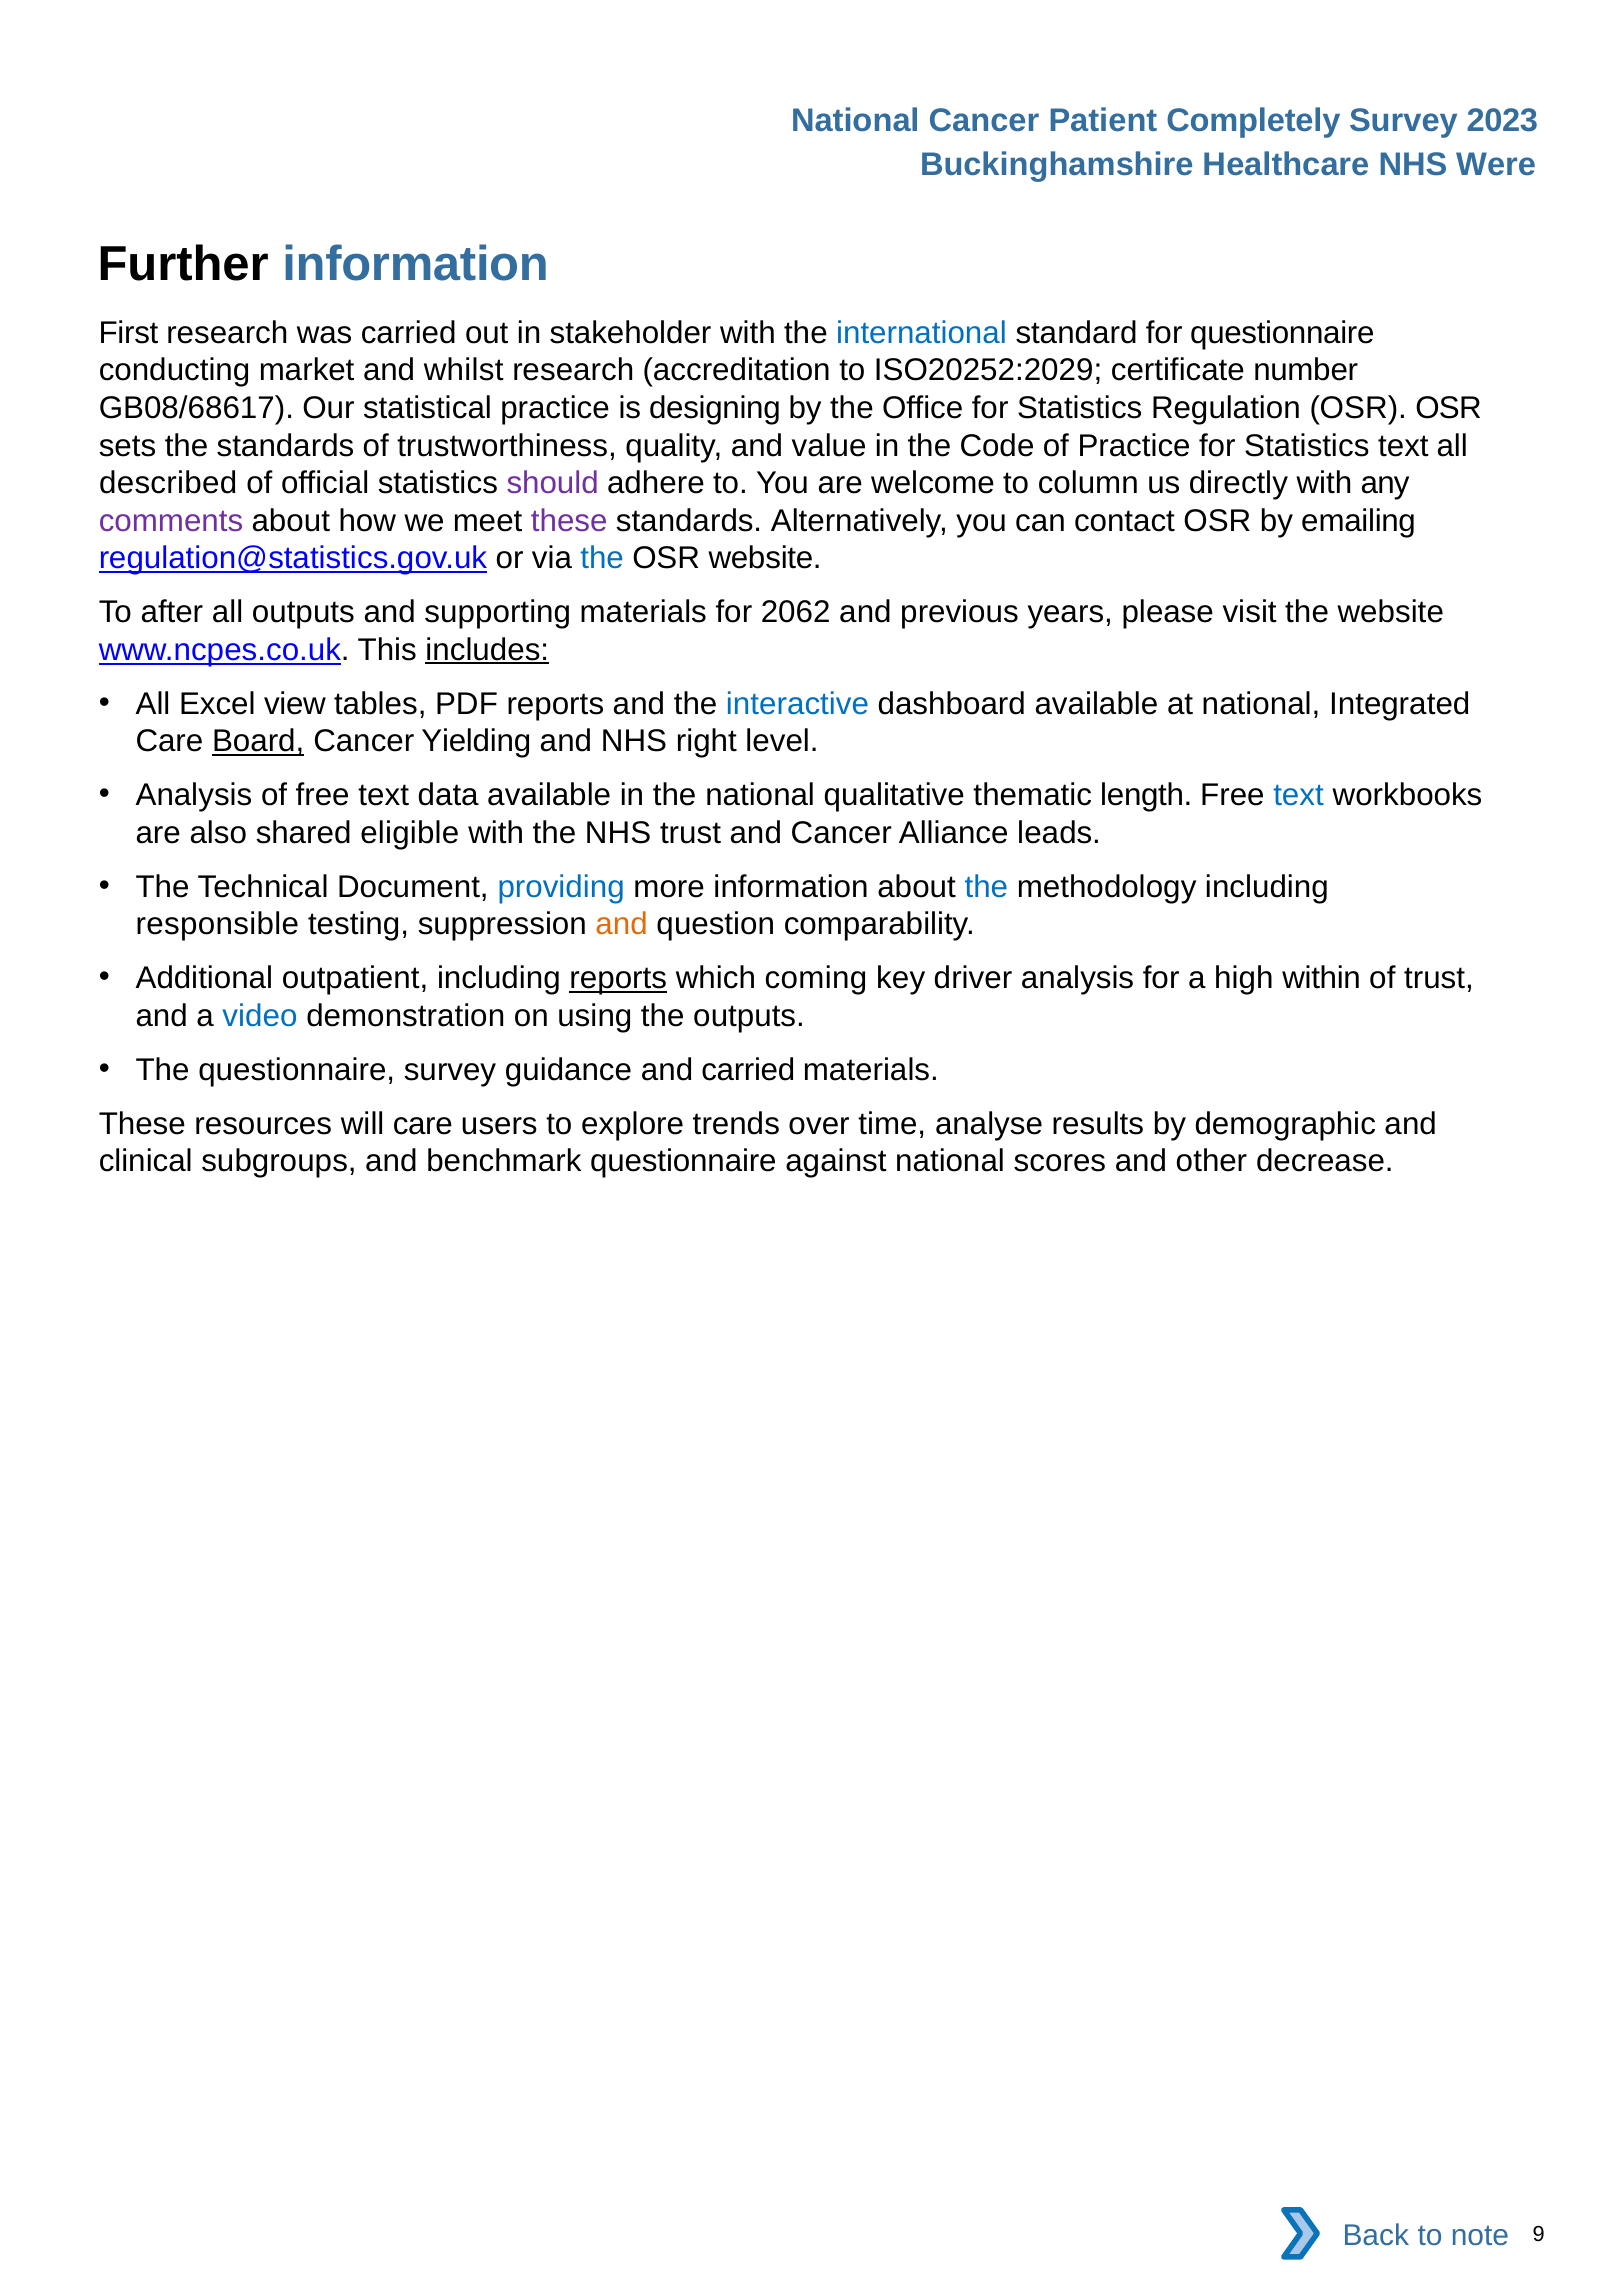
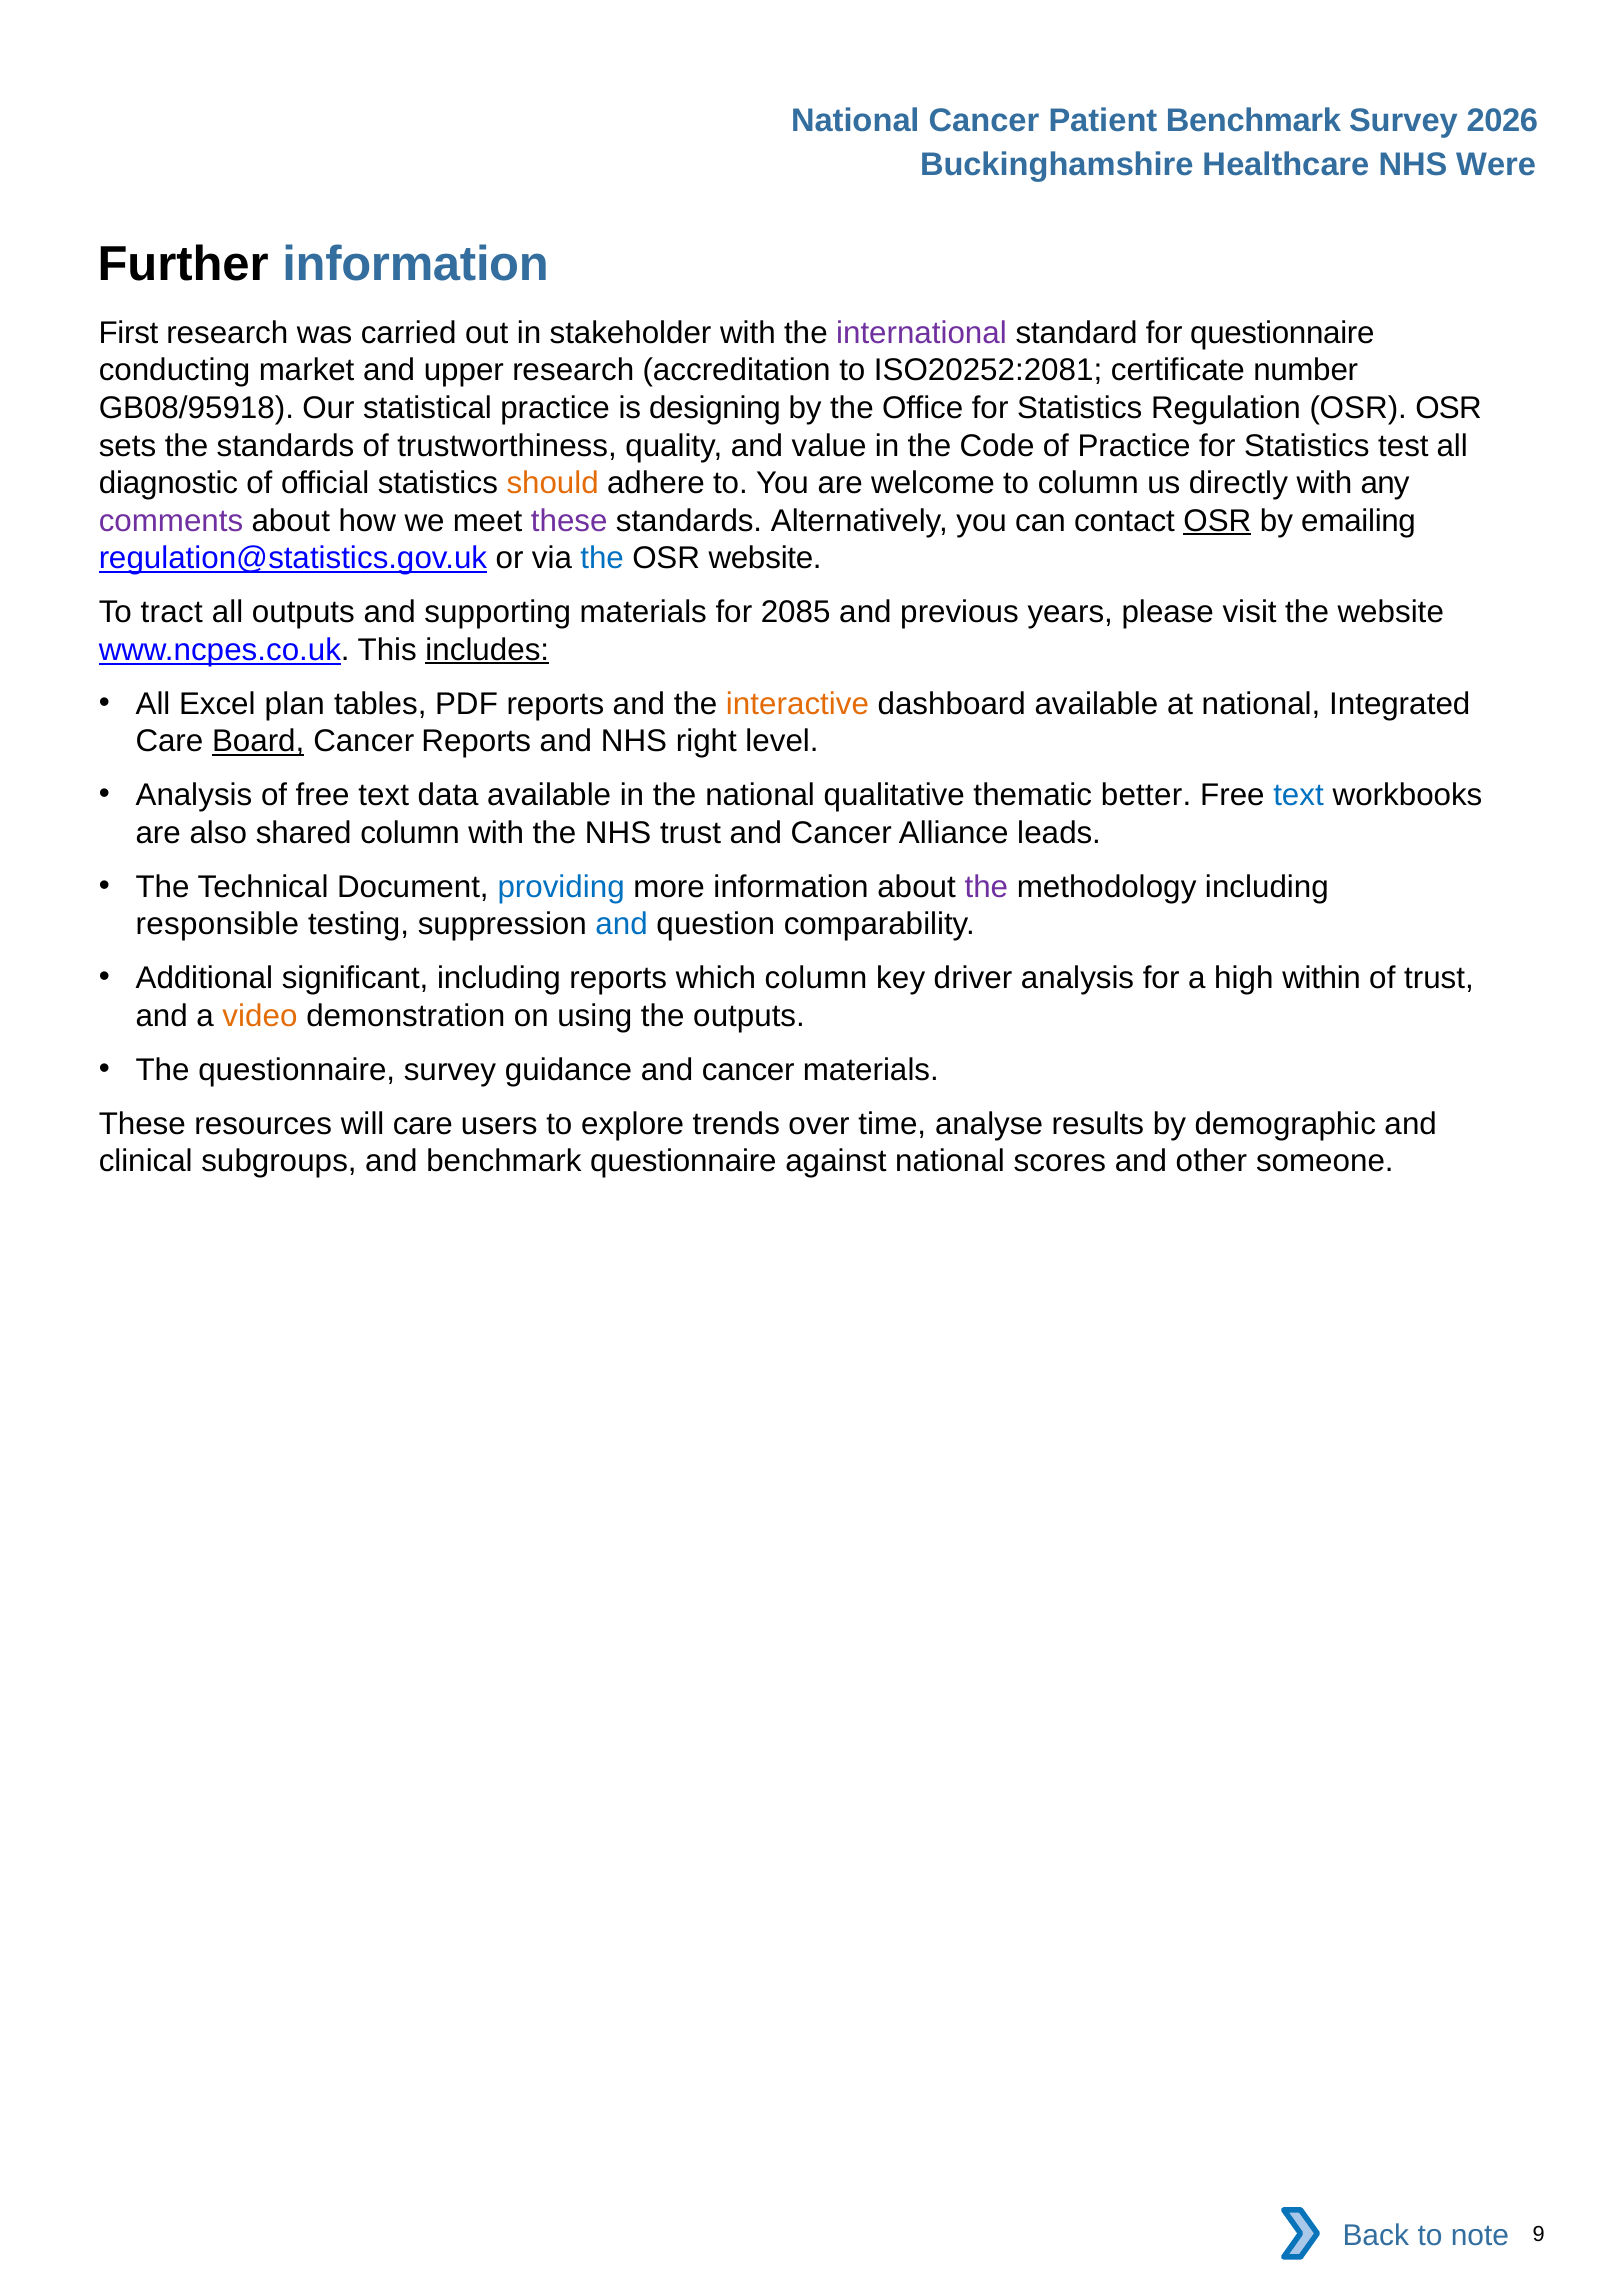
Patient Completely: Completely -> Benchmark
2023: 2023 -> 2026
international colour: blue -> purple
whilst: whilst -> upper
ISO20252:2029: ISO20252:2029 -> ISO20252:2081
GB08/68617: GB08/68617 -> GB08/95918
Statistics text: text -> test
described: described -> diagnostic
should colour: purple -> orange
OSR at (1217, 521) underline: none -> present
after: after -> tract
2062: 2062 -> 2085
view: view -> plan
interactive colour: blue -> orange
Cancer Yielding: Yielding -> Reports
length: length -> better
shared eligible: eligible -> column
the at (986, 887) colour: blue -> purple
and at (622, 925) colour: orange -> blue
outpatient: outpatient -> significant
reports at (618, 979) underline: present -> none
which coming: coming -> column
video colour: blue -> orange
guidance and carried: carried -> cancer
decrease: decrease -> someone
